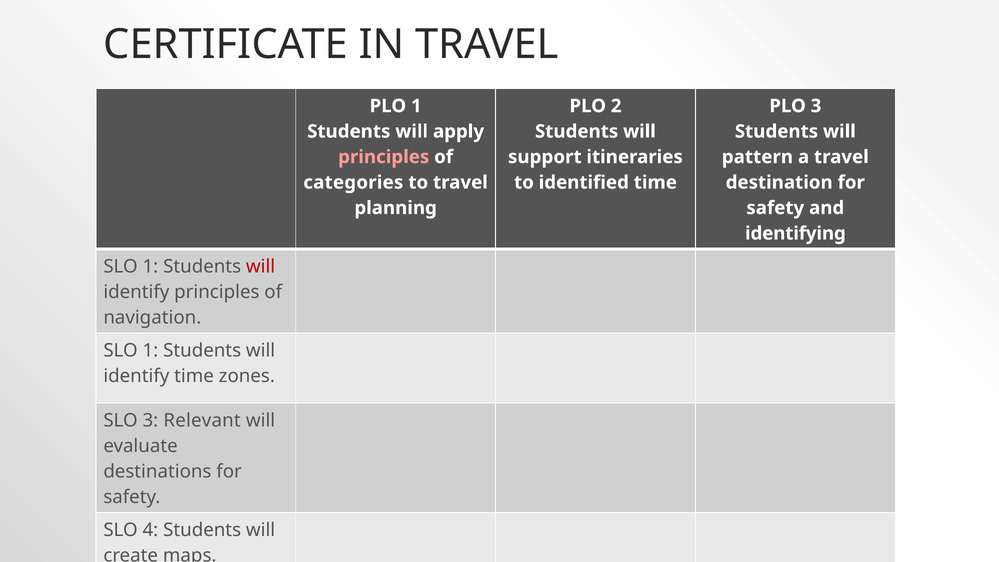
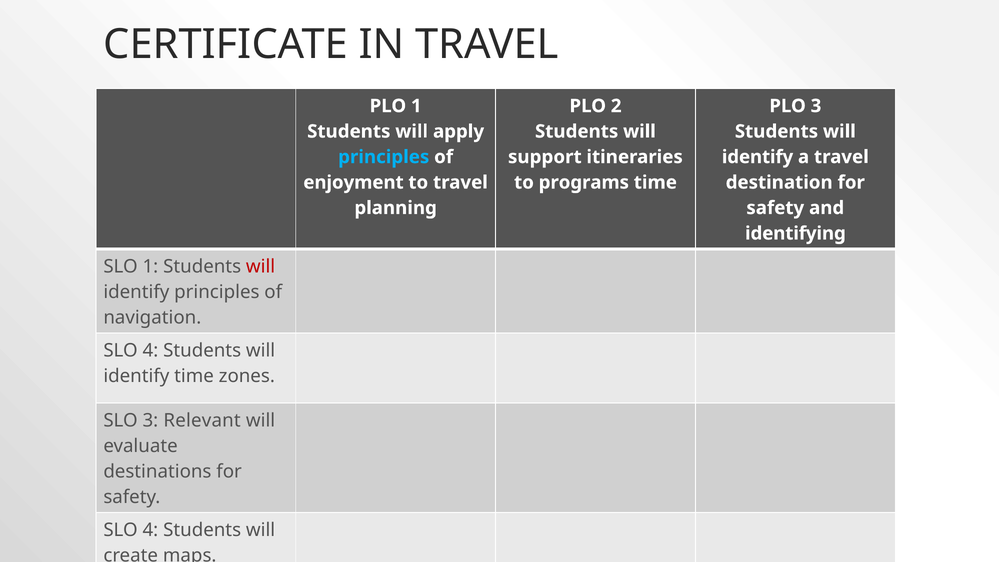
principles at (384, 157) colour: pink -> light blue
pattern at (757, 157): pattern -> identify
categories: categories -> enjoyment
identified: identified -> programs
1 at (150, 350): 1 -> 4
